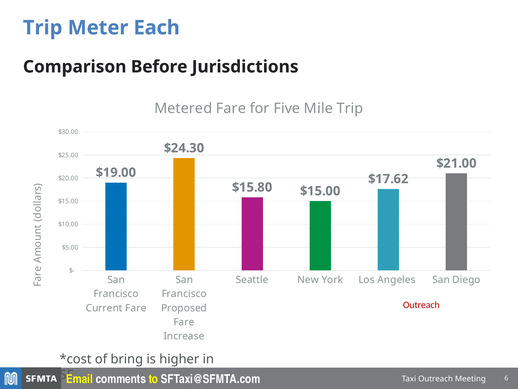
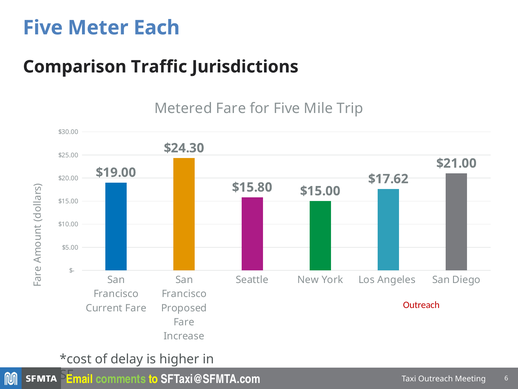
Trip at (43, 28): Trip -> Five
Before: Before -> Traffic
bring: bring -> delay
comments colour: white -> light green
